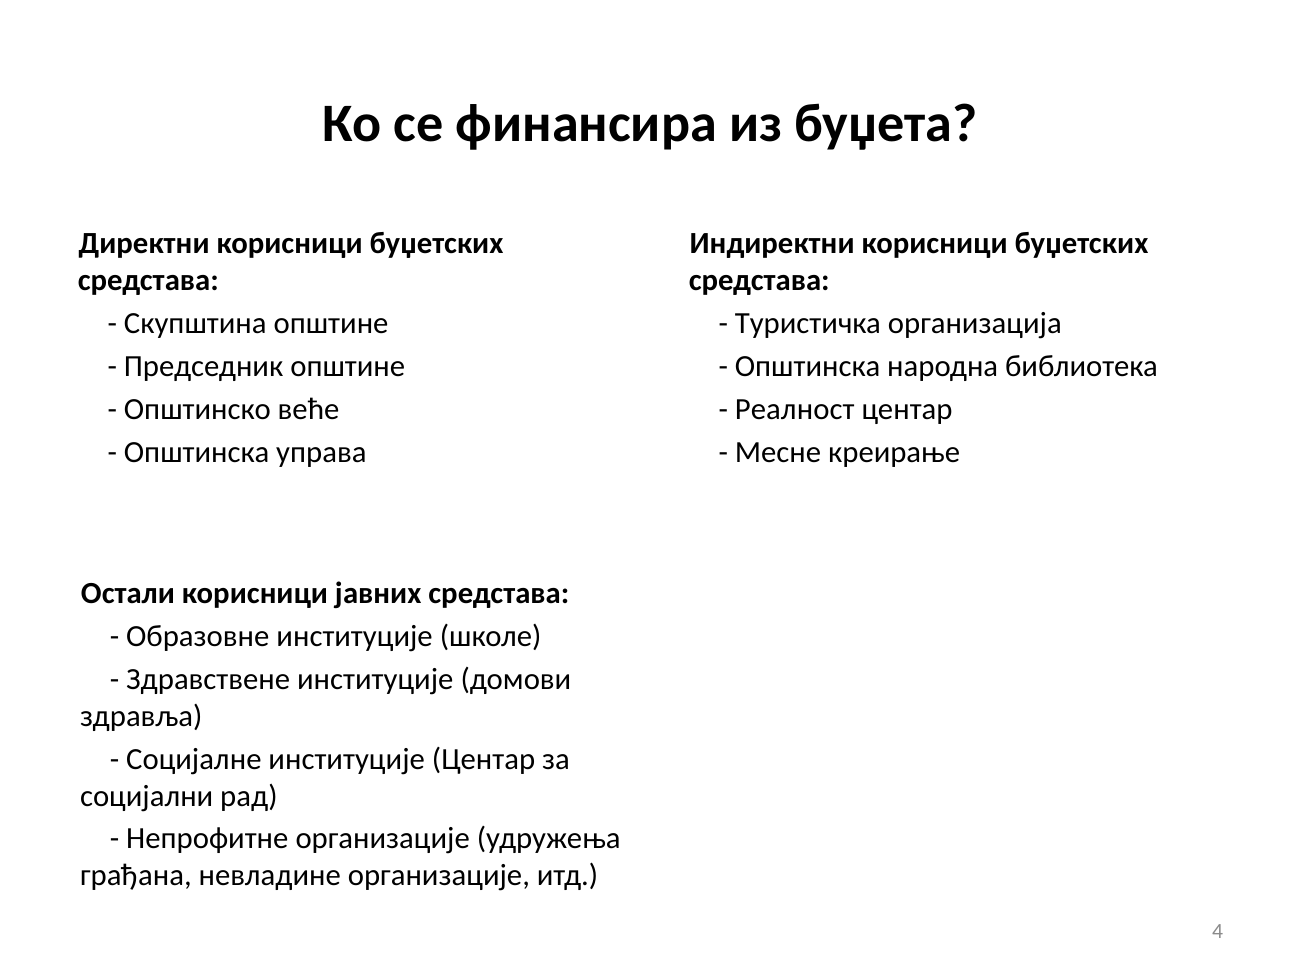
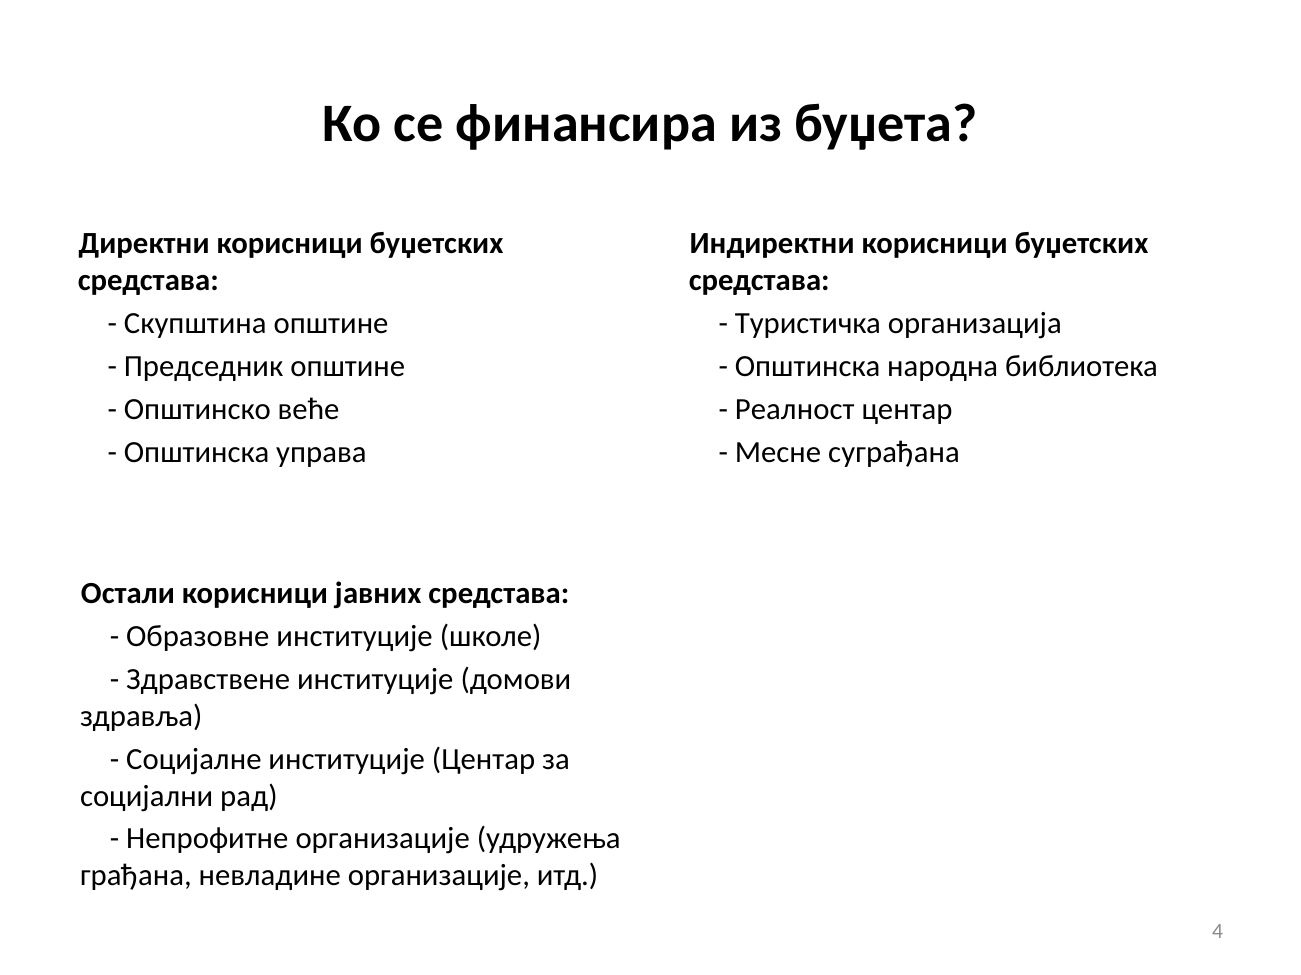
креирање: креирање -> суграђана
